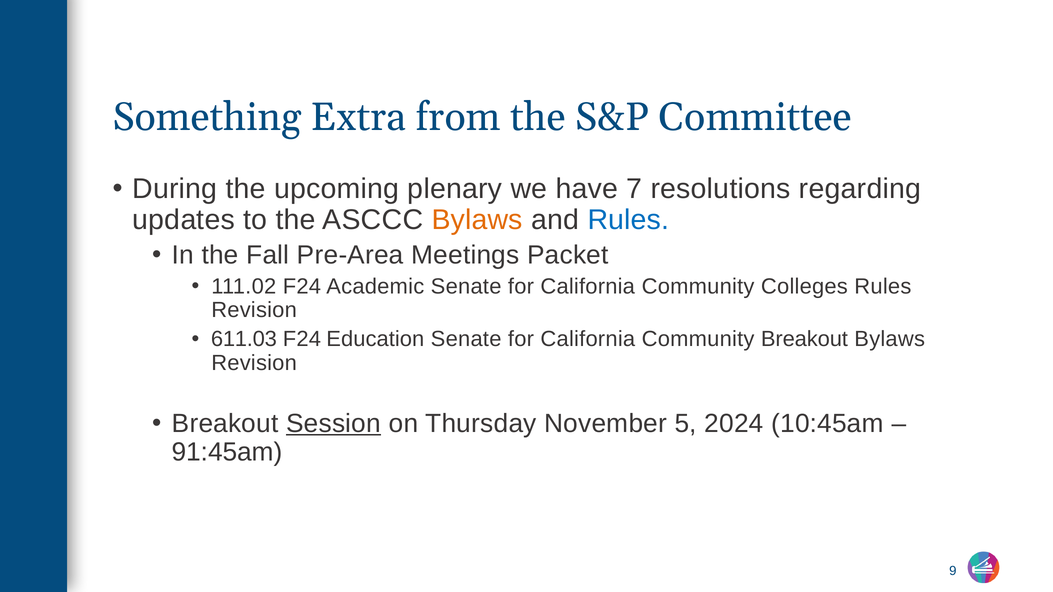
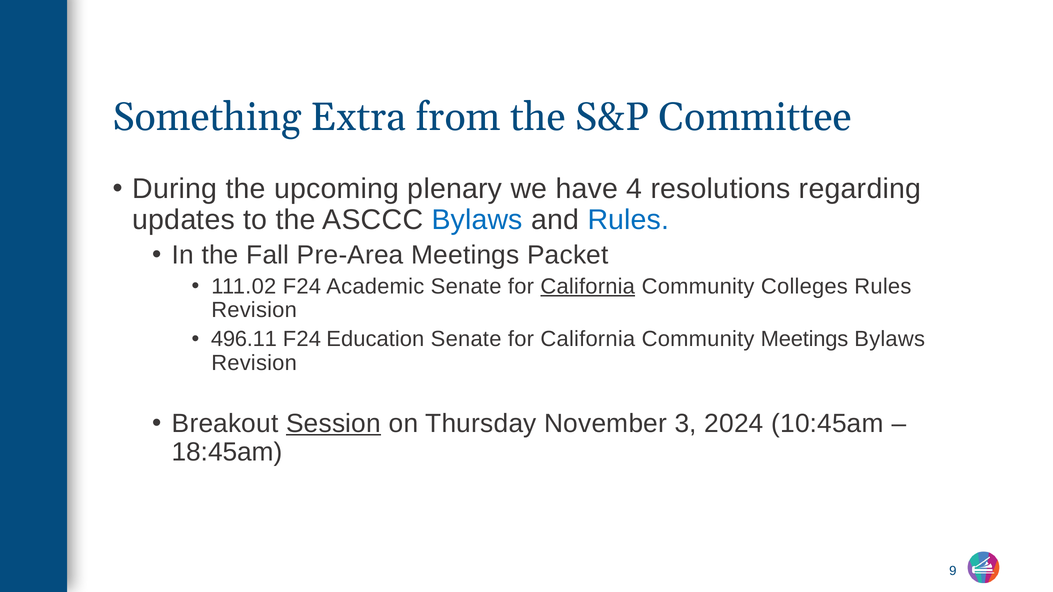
7: 7 -> 4
Bylaws at (477, 220) colour: orange -> blue
California at (588, 287) underline: none -> present
611.03: 611.03 -> 496.11
Community Breakout: Breakout -> Meetings
5: 5 -> 3
91:45am: 91:45am -> 18:45am
